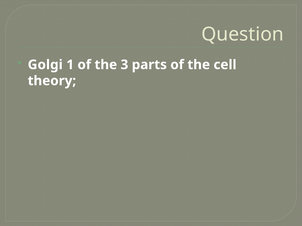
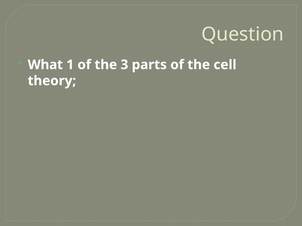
Golgi: Golgi -> What
